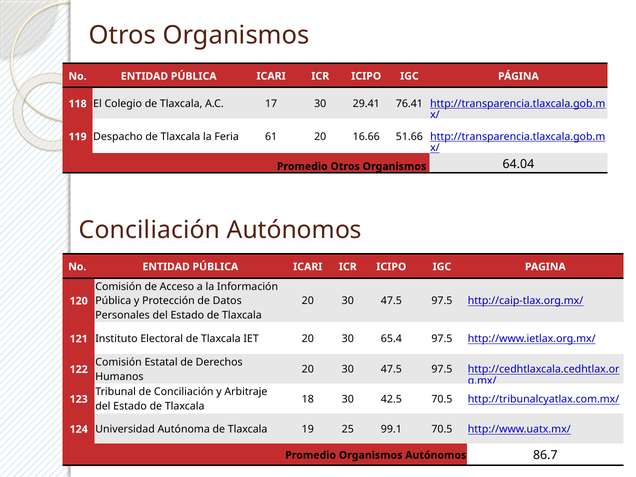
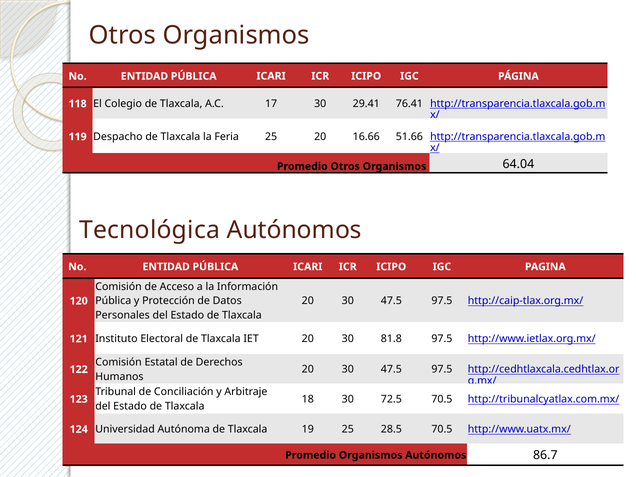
Feria 61: 61 -> 25
Conciliación at (150, 230): Conciliación -> Tecnológica
65.4: 65.4 -> 81.8
42.5: 42.5 -> 72.5
99.1: 99.1 -> 28.5
